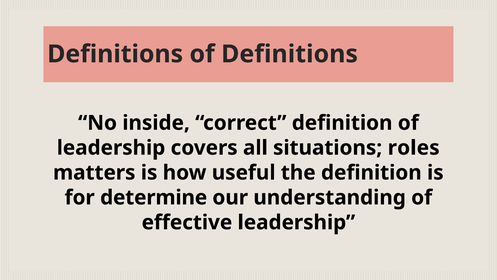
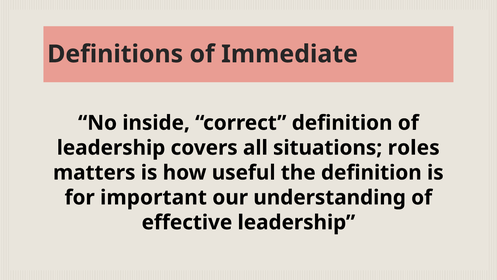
of Definitions: Definitions -> Immediate
determine: determine -> important
